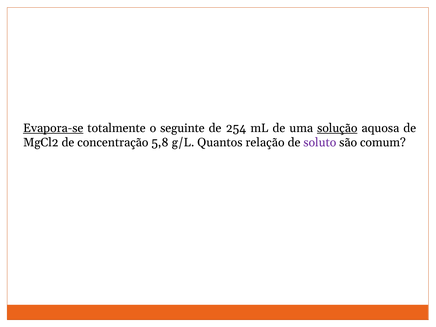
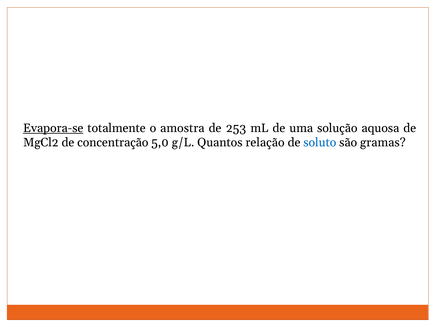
seguinte: seguinte -> amostra
254: 254 -> 253
solução underline: present -> none
5,8: 5,8 -> 5,0
soluto colour: purple -> blue
comum: comum -> gramas
